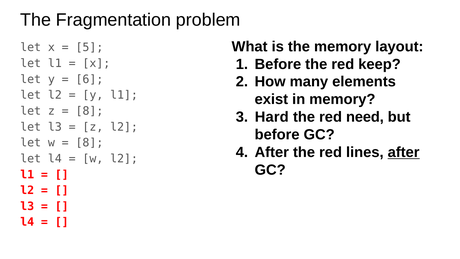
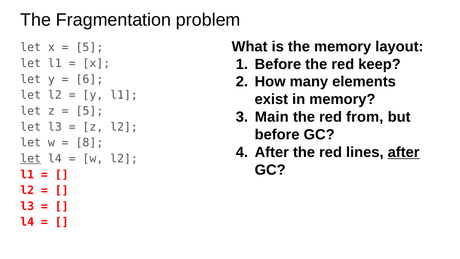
8 at (89, 111): 8 -> 5
Hard: Hard -> Main
need: need -> from
let at (31, 159) underline: none -> present
